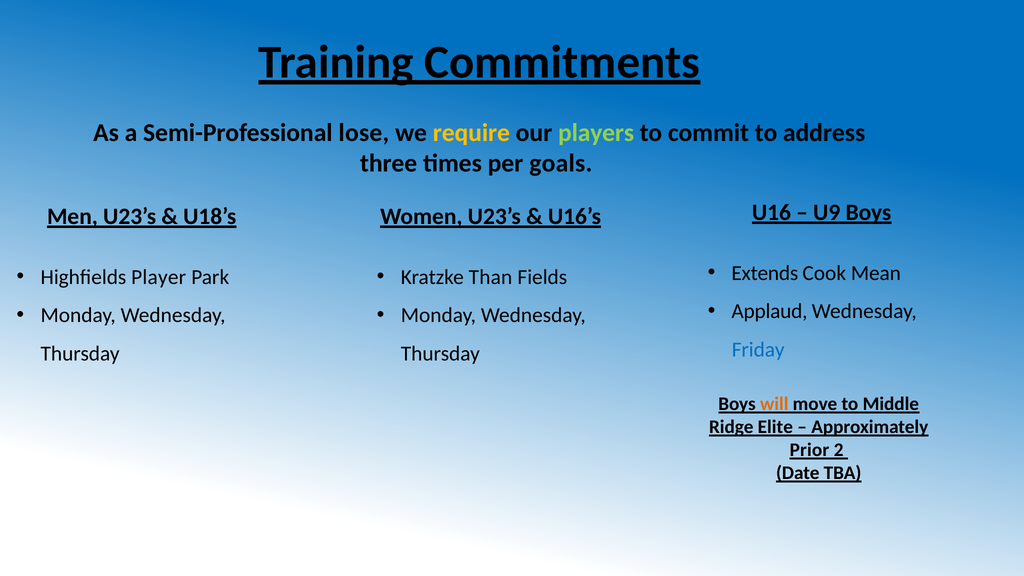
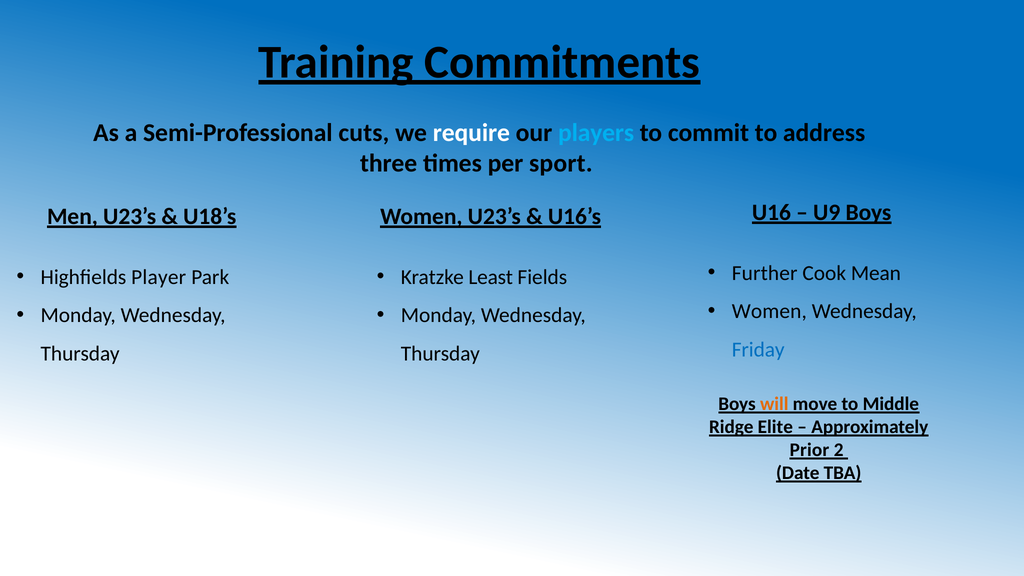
lose: lose -> cuts
require colour: yellow -> white
players colour: light green -> light blue
goals: goals -> sport
Extends: Extends -> Further
Than: Than -> Least
Applaud at (769, 311): Applaud -> Women
